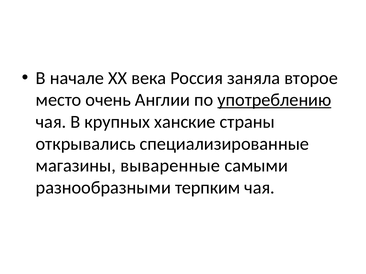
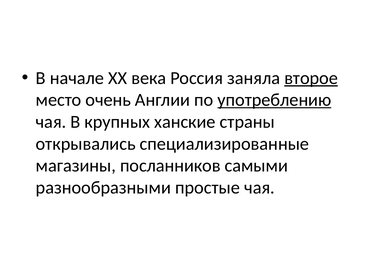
второе underline: none -> present
вываренные: вываренные -> посланников
терпким: терпким -> простые
